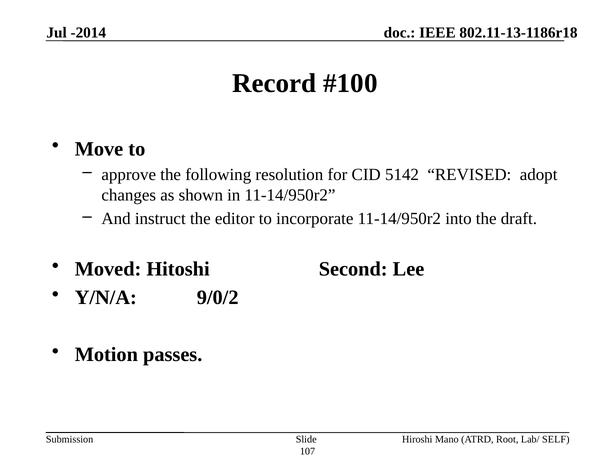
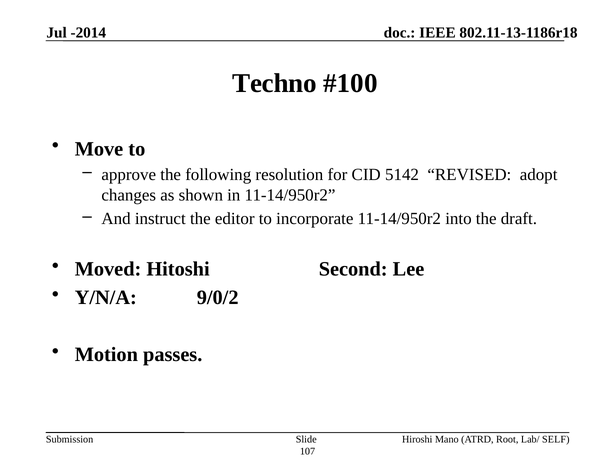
Record: Record -> Techno
